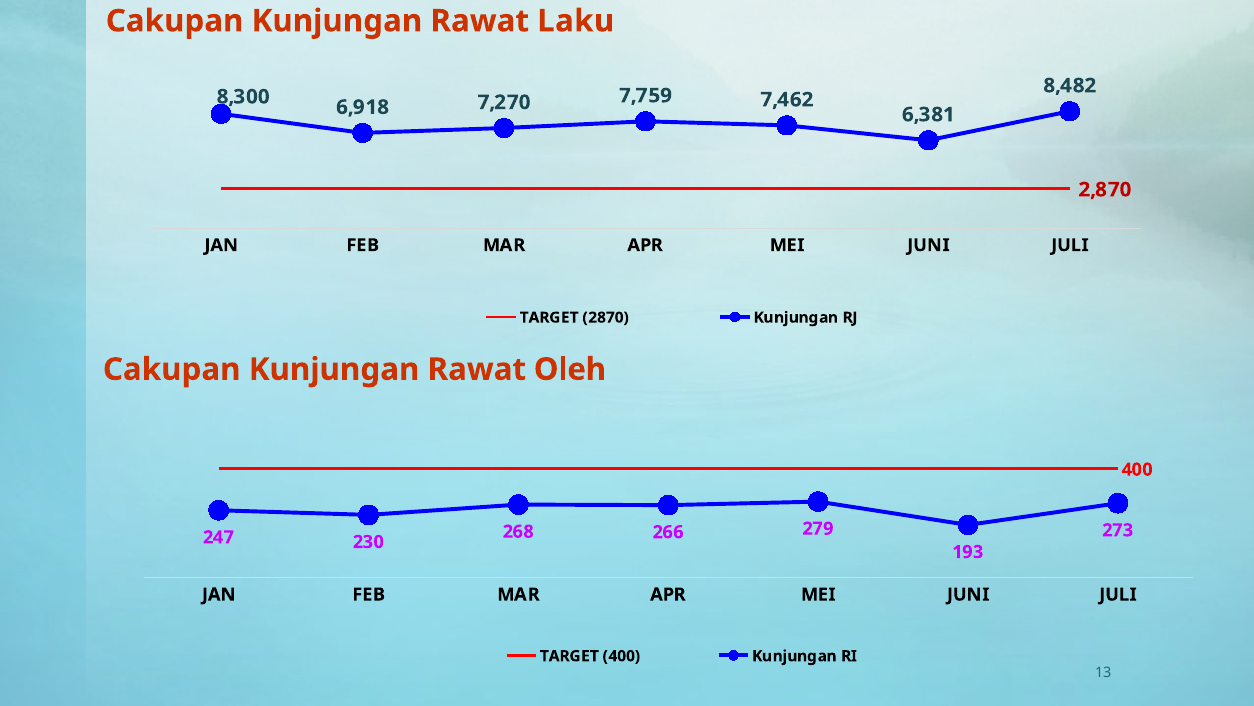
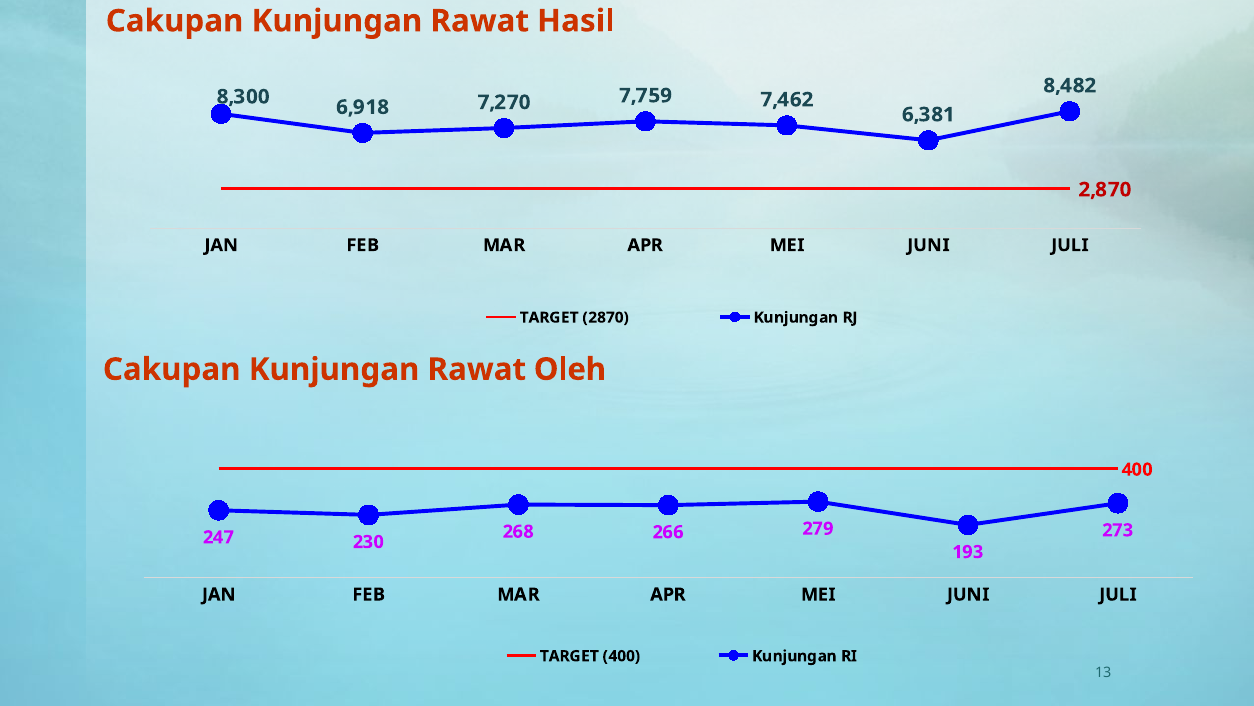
Laku: Laku -> Hasil
